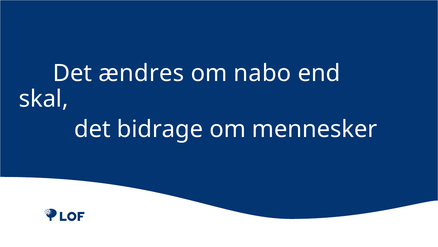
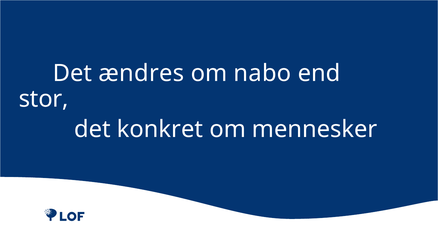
skal: skal -> stor
bidrage: bidrage -> konkret
